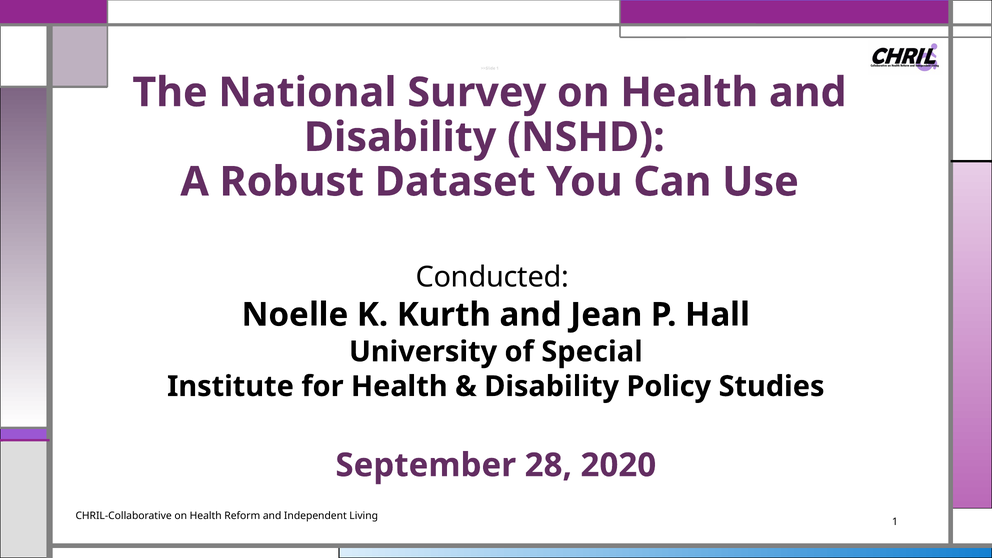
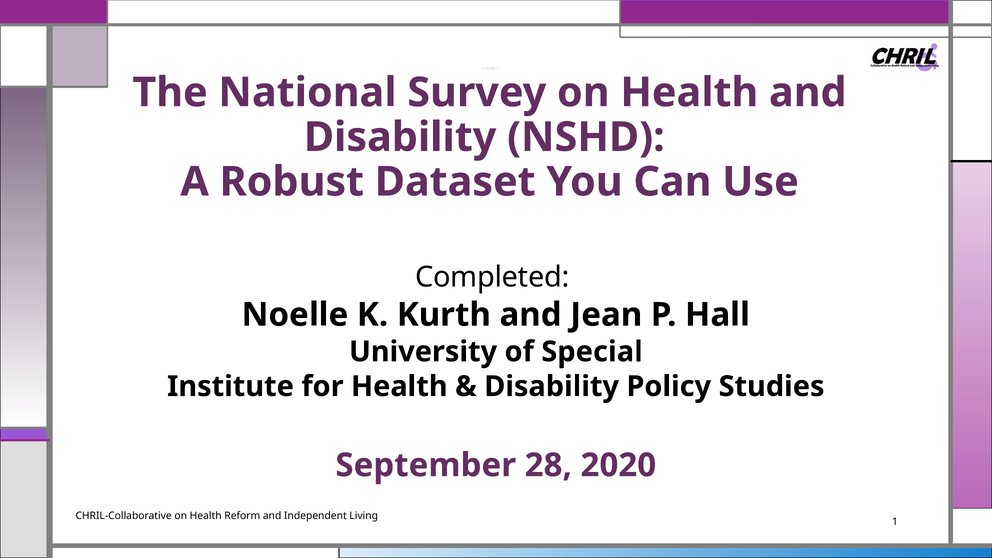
Conducted: Conducted -> Completed
